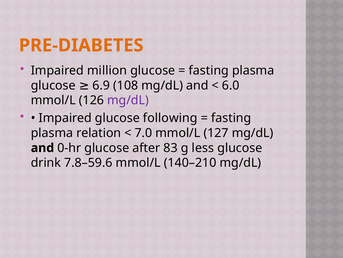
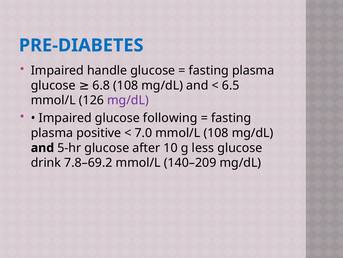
PRE-DIABETES colour: orange -> blue
million: million -> handle
6.9: 6.9 -> 6.8
6.0: 6.0 -> 6.5
relation: relation -> positive
mmol/L 127: 127 -> 108
0-hr: 0-hr -> 5-hr
83: 83 -> 10
7.8–59.6: 7.8–59.6 -> 7.8–69.2
140–210: 140–210 -> 140–209
